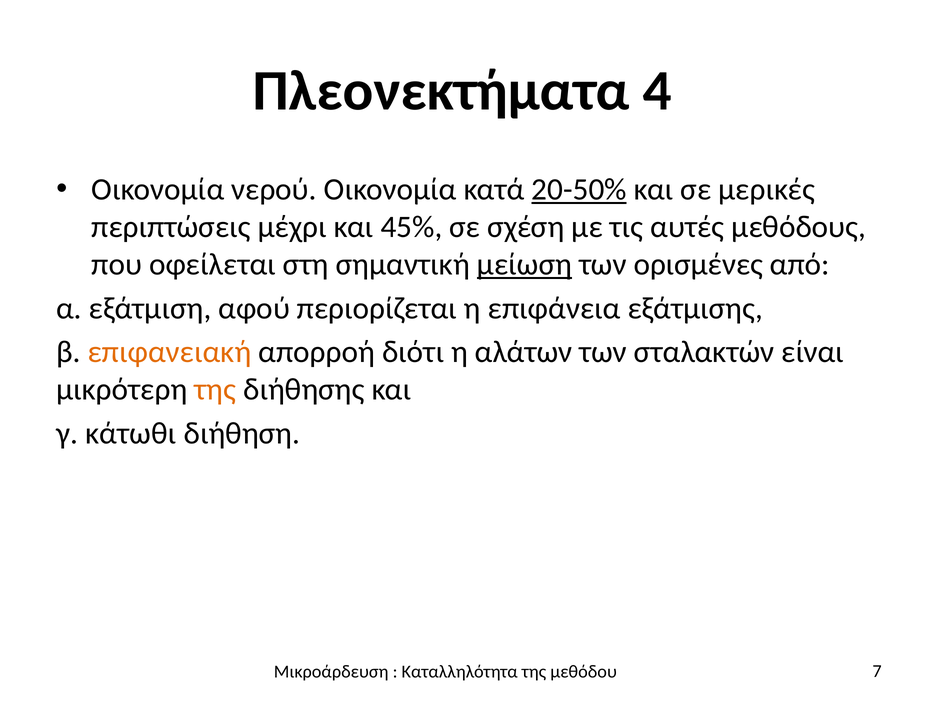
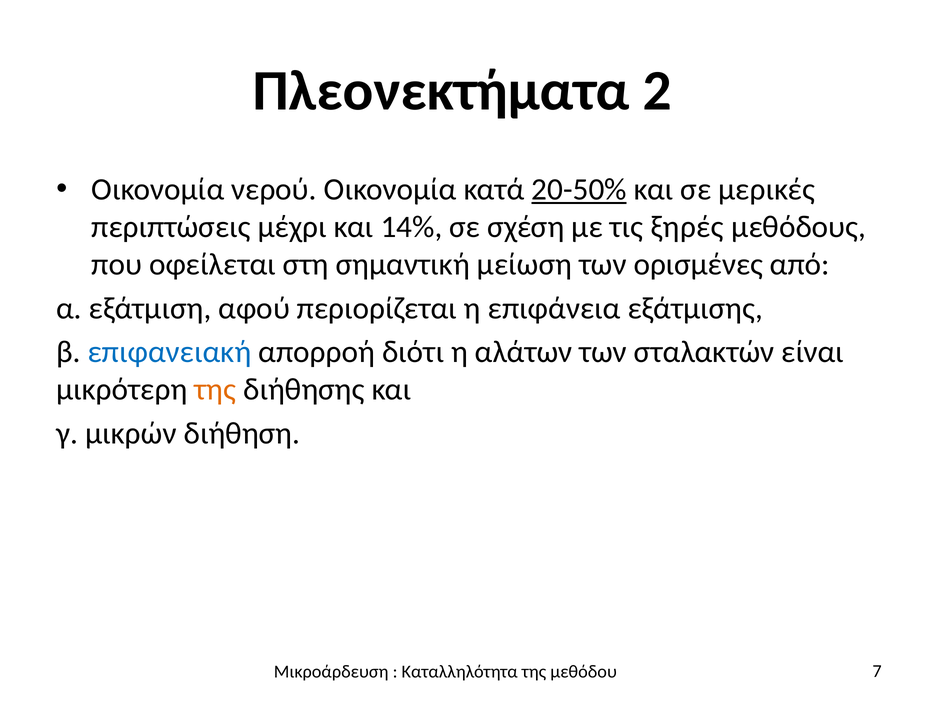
4: 4 -> 2
45%: 45% -> 14%
αυτές: αυτές -> ξηρές
μείωση underline: present -> none
επιφανειακή colour: orange -> blue
κάτωθι: κάτωθι -> μικρών
